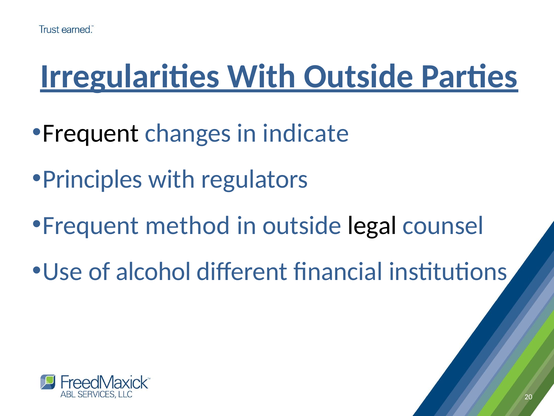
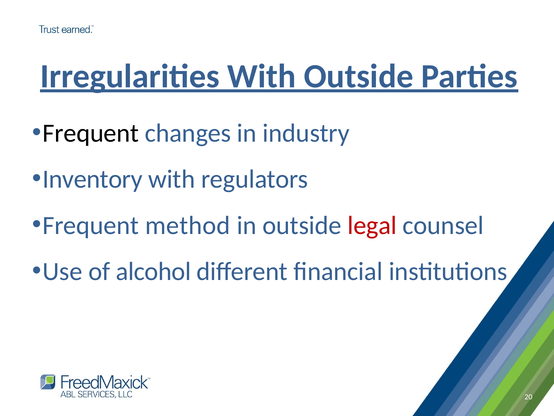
indicate: indicate -> industry
Principles: Principles -> Inventory
legal colour: black -> red
